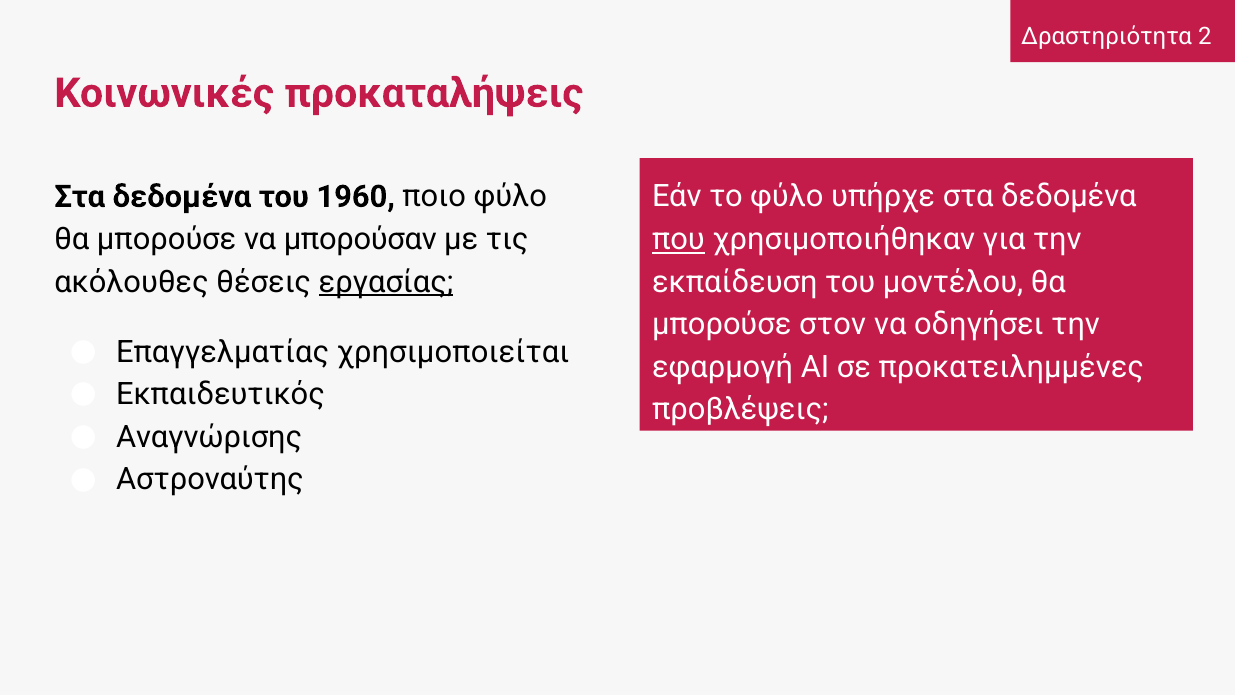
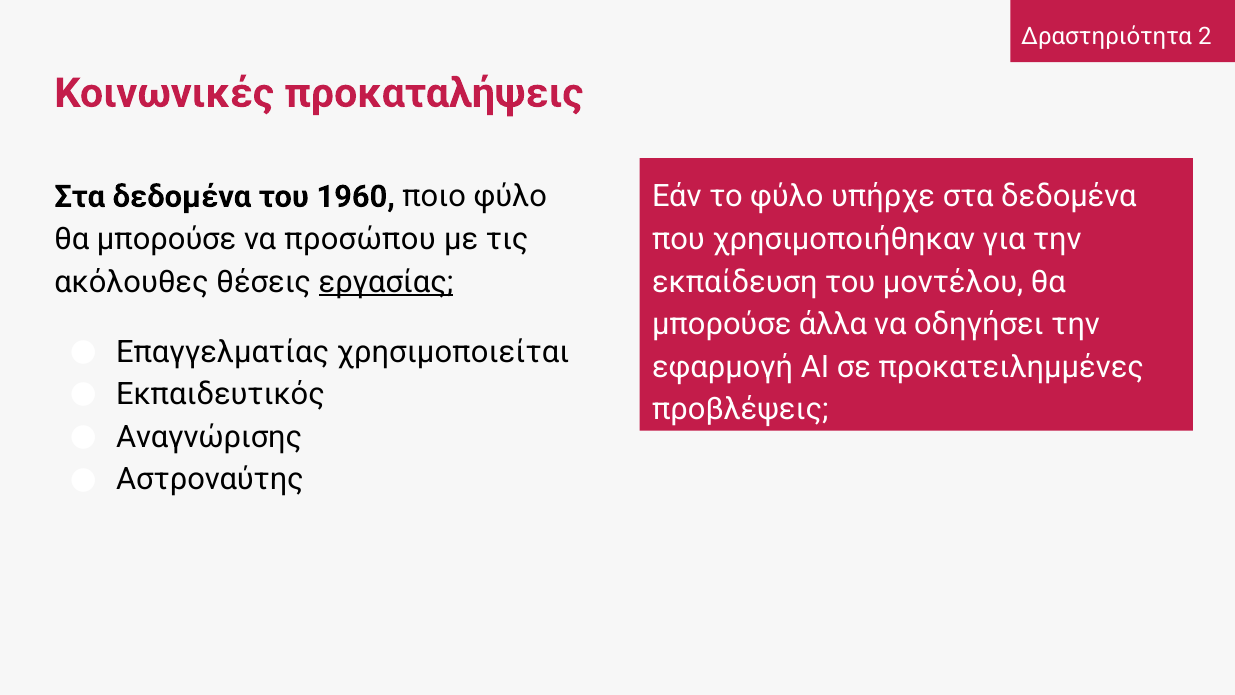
μπορούσαν: μπορούσαν -> προσώπου
που underline: present -> none
στον: στον -> άλλα
